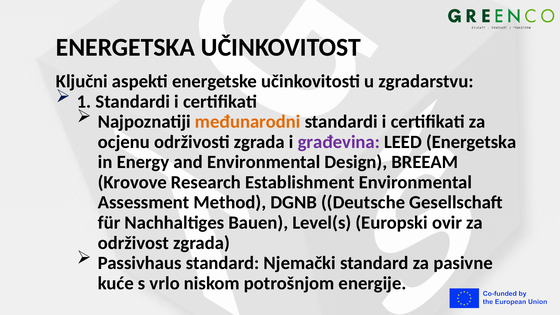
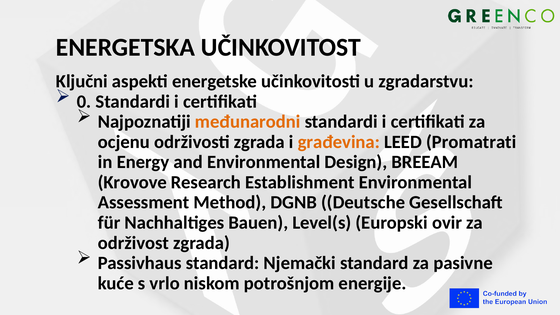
1: 1 -> 0
građevina colour: purple -> orange
LEED Energetska: Energetska -> Promatrati
